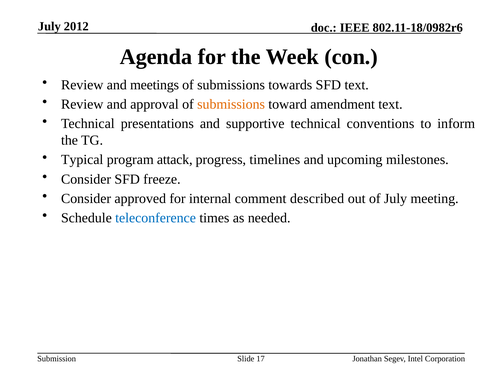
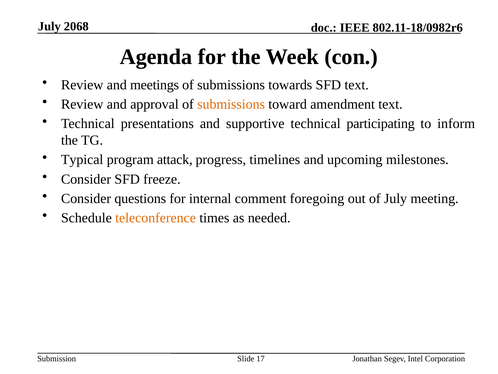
2012: 2012 -> 2068
conventions: conventions -> participating
approved: approved -> questions
described: described -> foregoing
teleconference colour: blue -> orange
